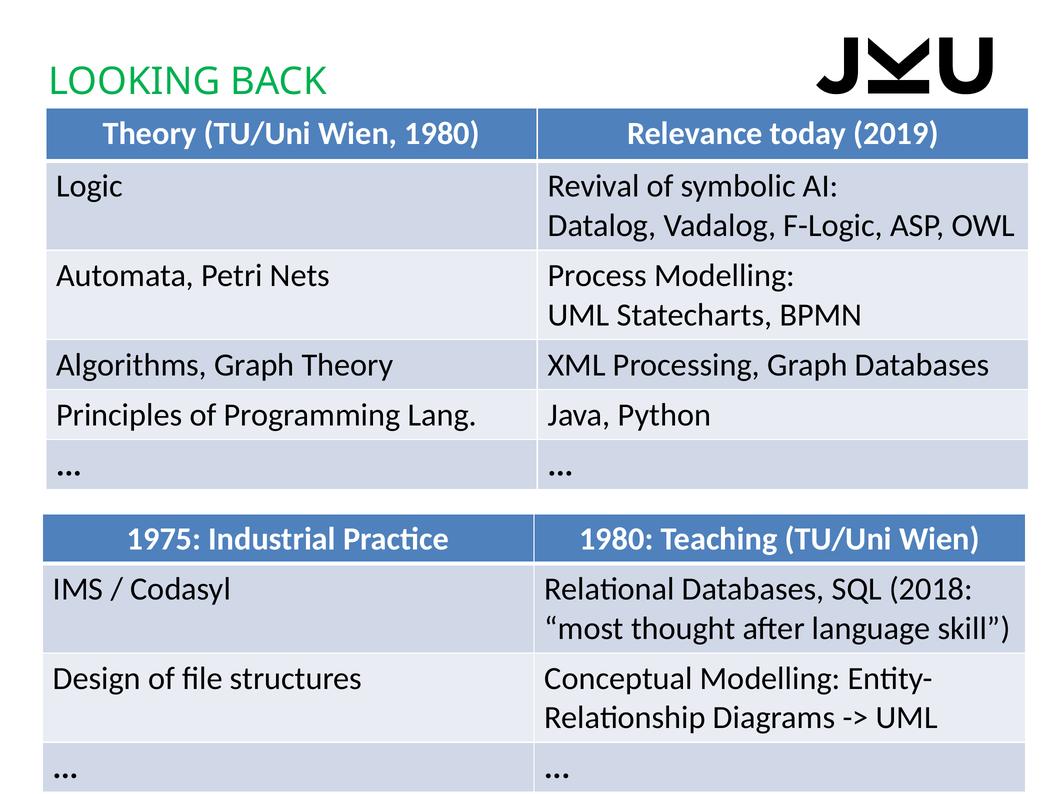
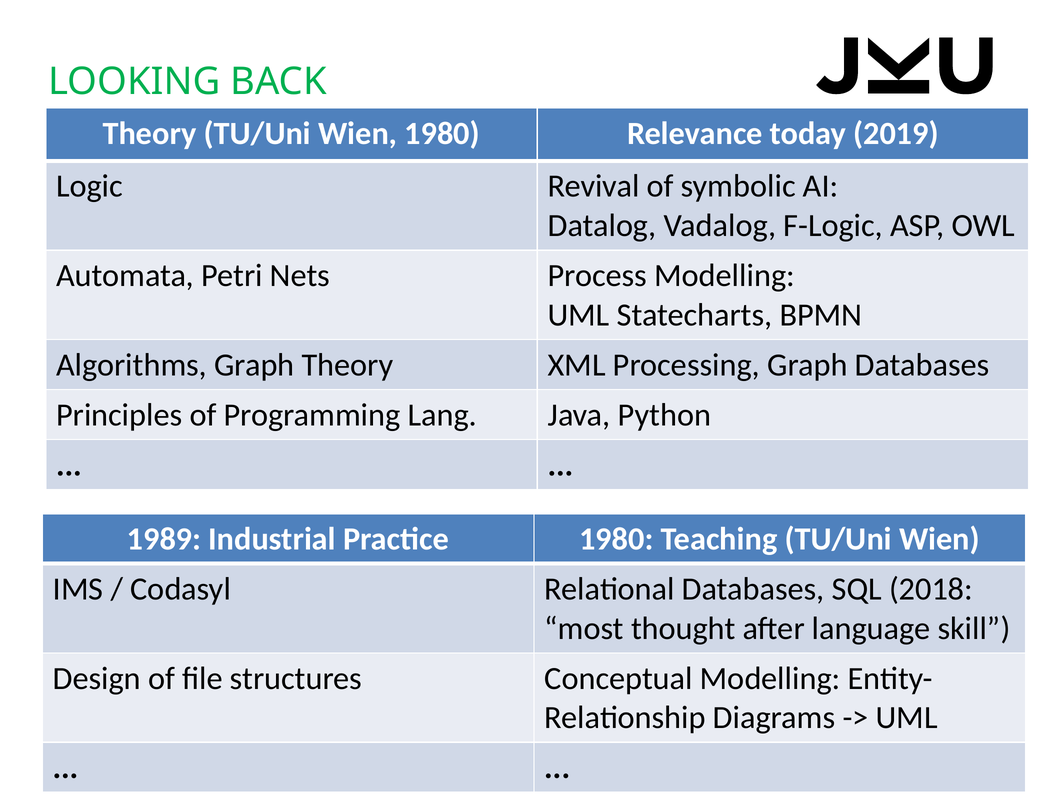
1975: 1975 -> 1989
